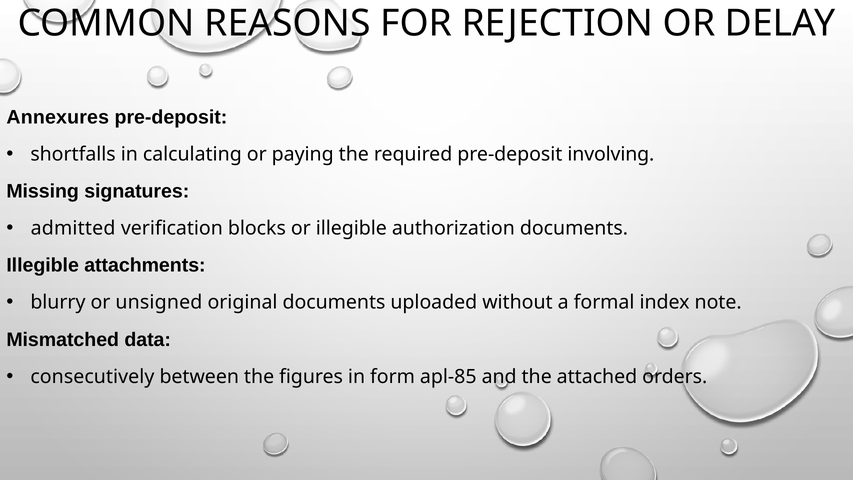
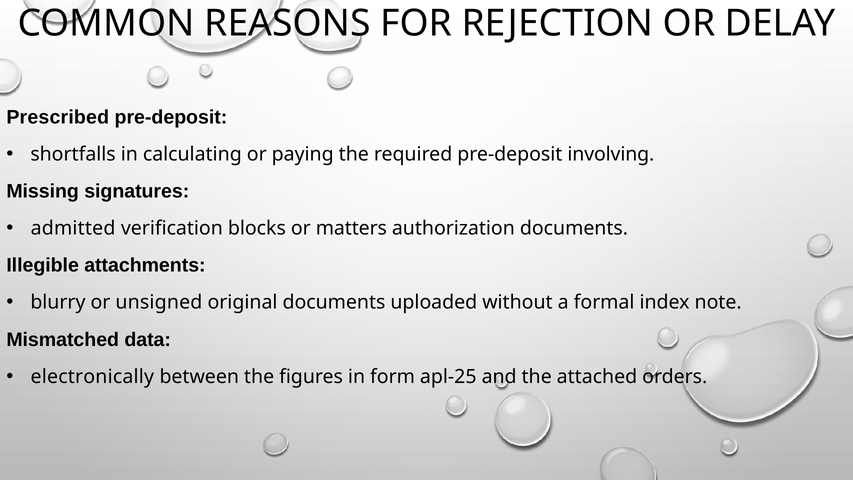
Annexures: Annexures -> Prescribed
or illegible: illegible -> matters
consecutively: consecutively -> electronically
apl-85: apl-85 -> apl-25
